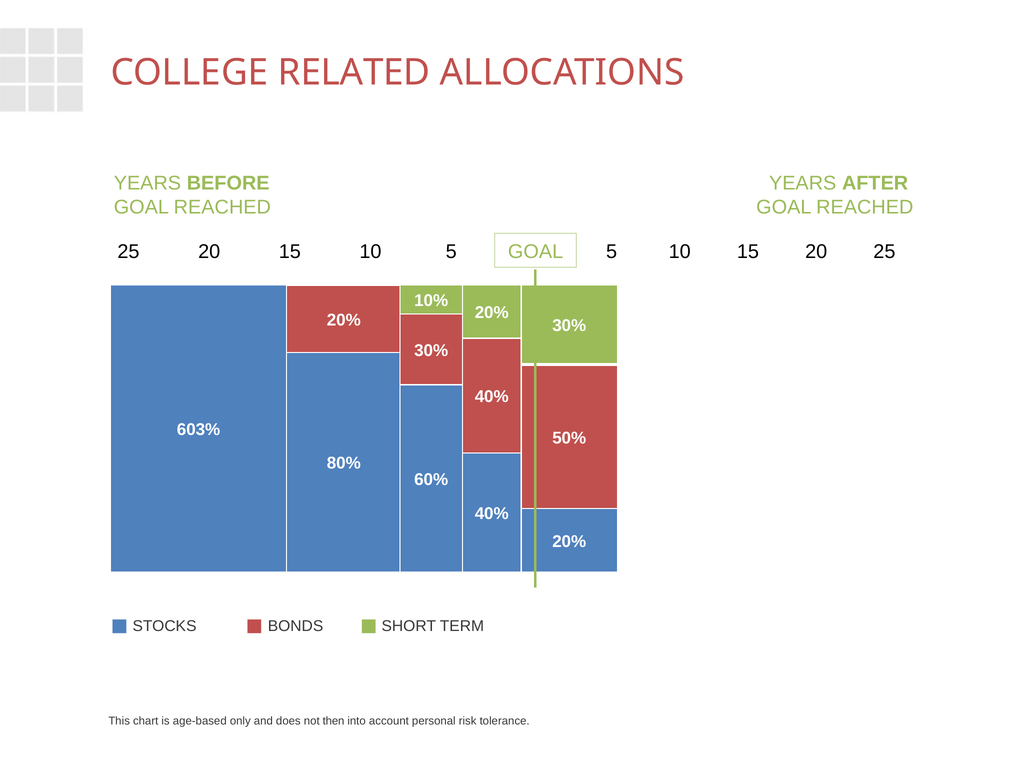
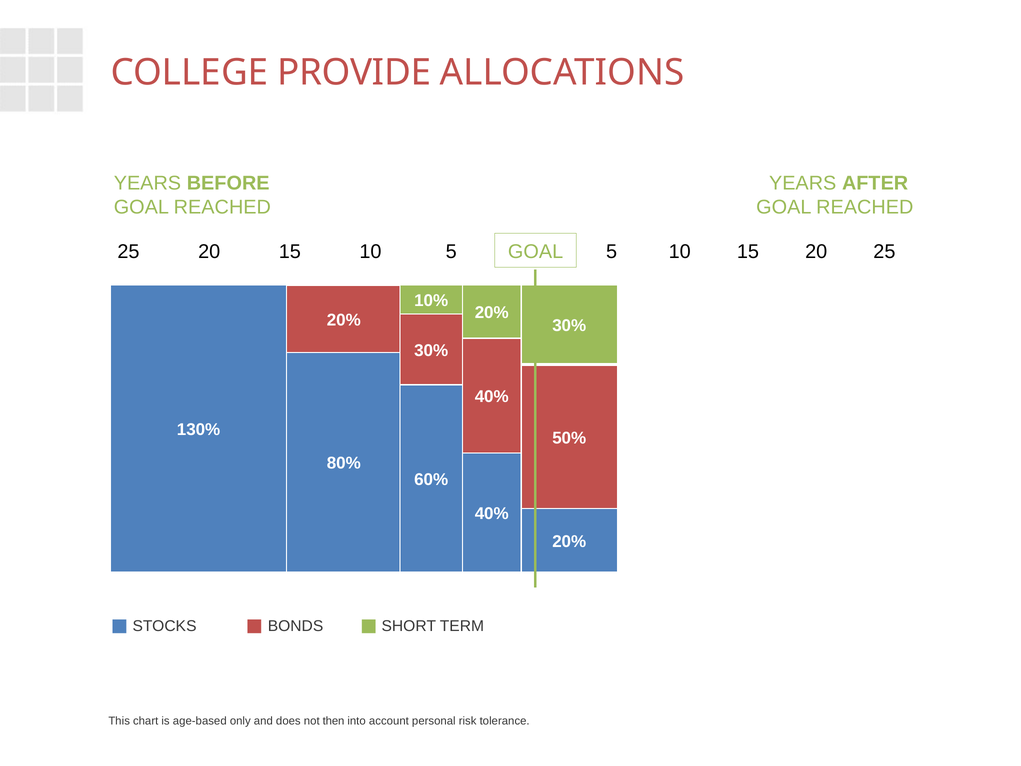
RELATED: RELATED -> PROVIDE
603%: 603% -> 130%
